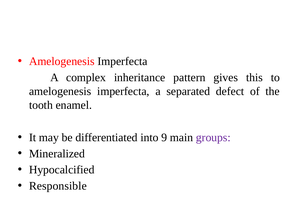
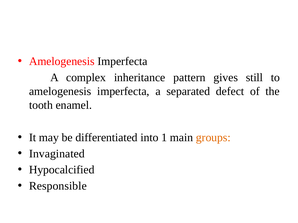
this: this -> still
9: 9 -> 1
groups colour: purple -> orange
Mineralized: Mineralized -> Invaginated
